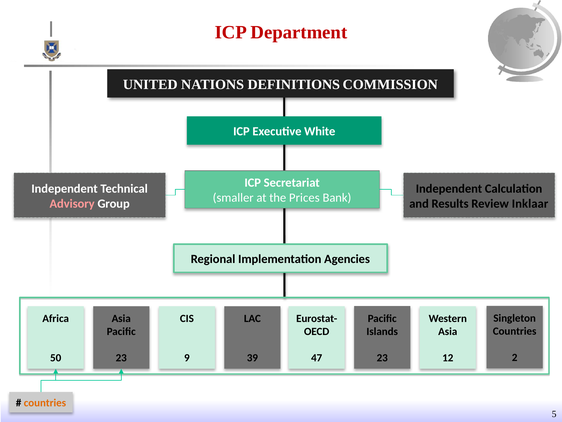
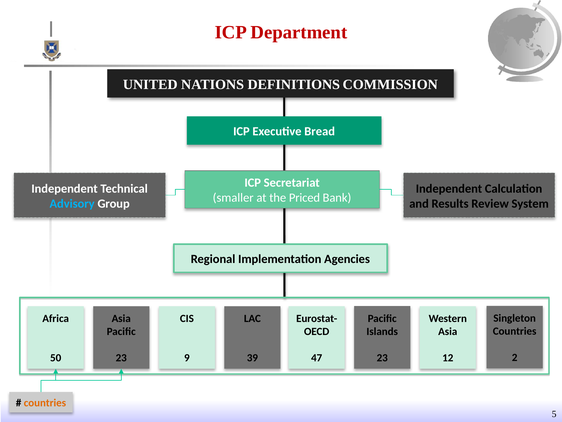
White: White -> Bread
Prices: Prices -> Priced
Advisory colour: pink -> light blue
Inklaar: Inklaar -> System
